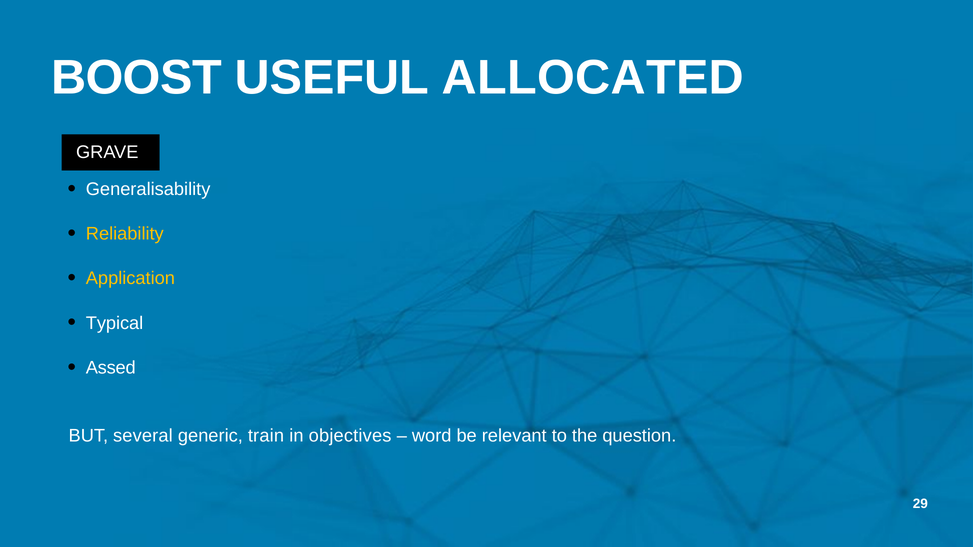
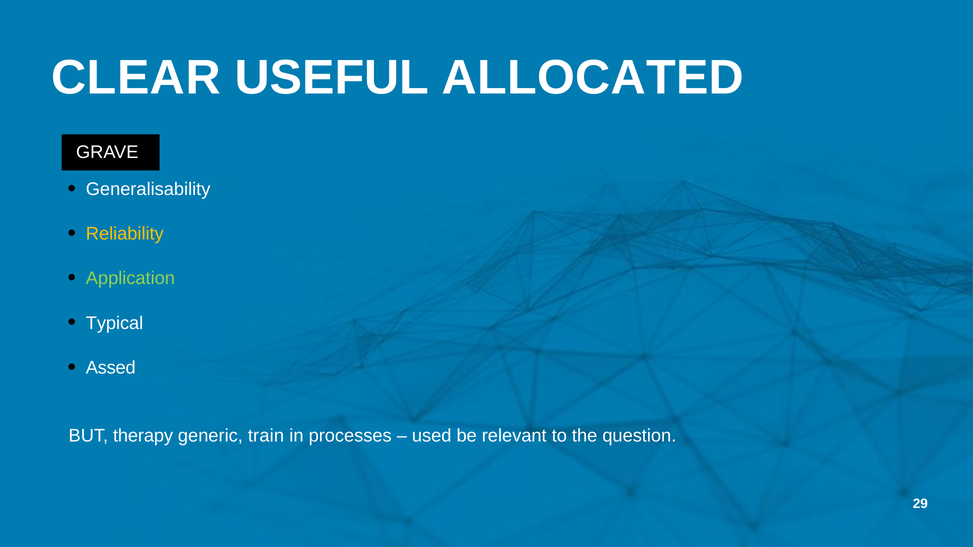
BOOST: BOOST -> CLEAR
Application colour: yellow -> light green
several: several -> therapy
objectives: objectives -> processes
word: word -> used
